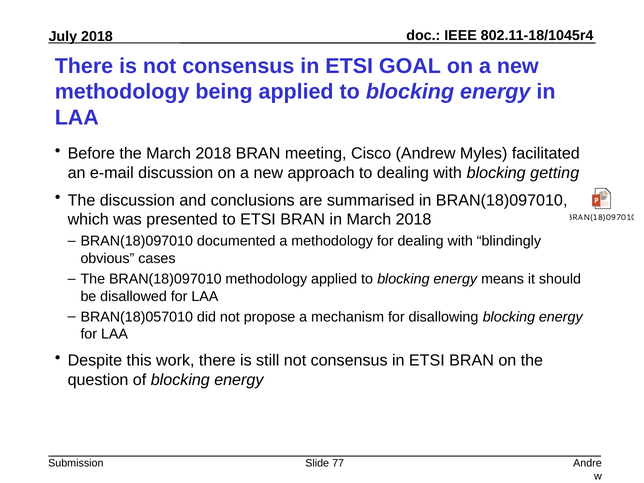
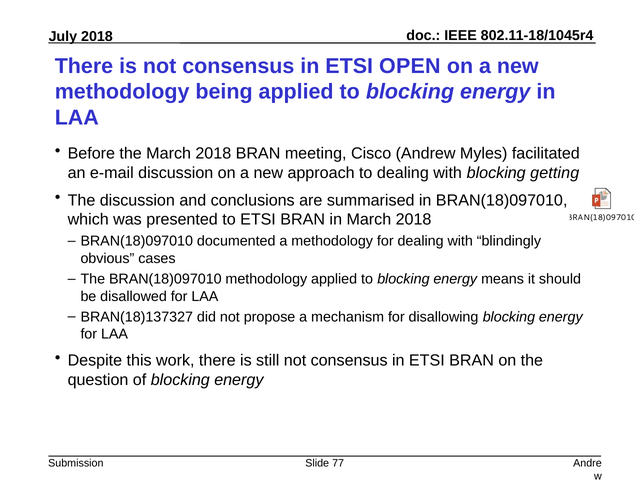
GOAL: GOAL -> OPEN
BRAN(18)057010: BRAN(18)057010 -> BRAN(18)137327
